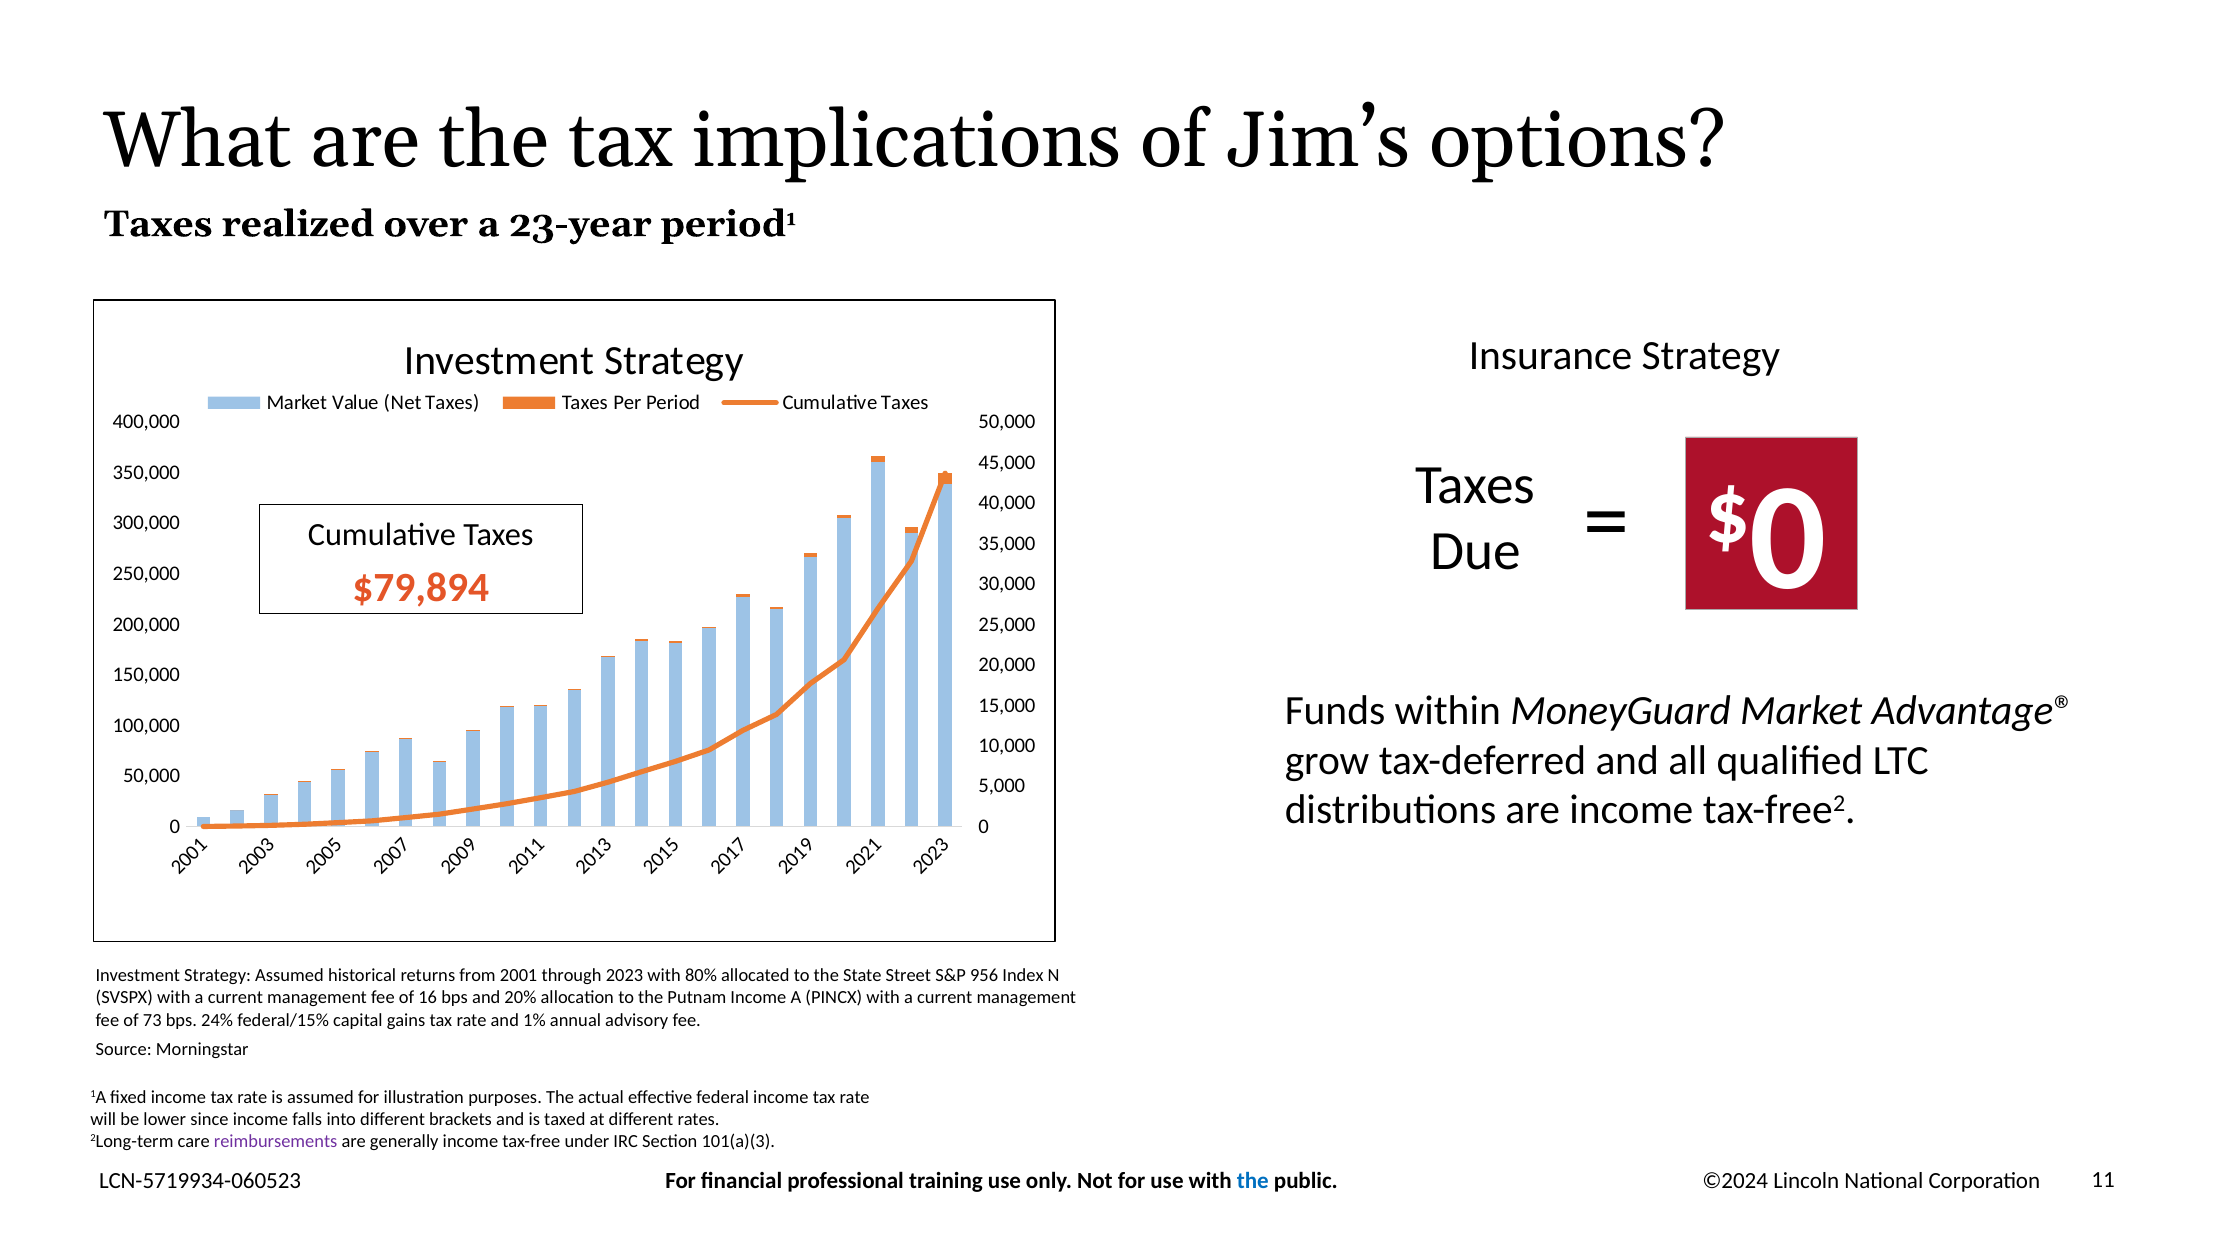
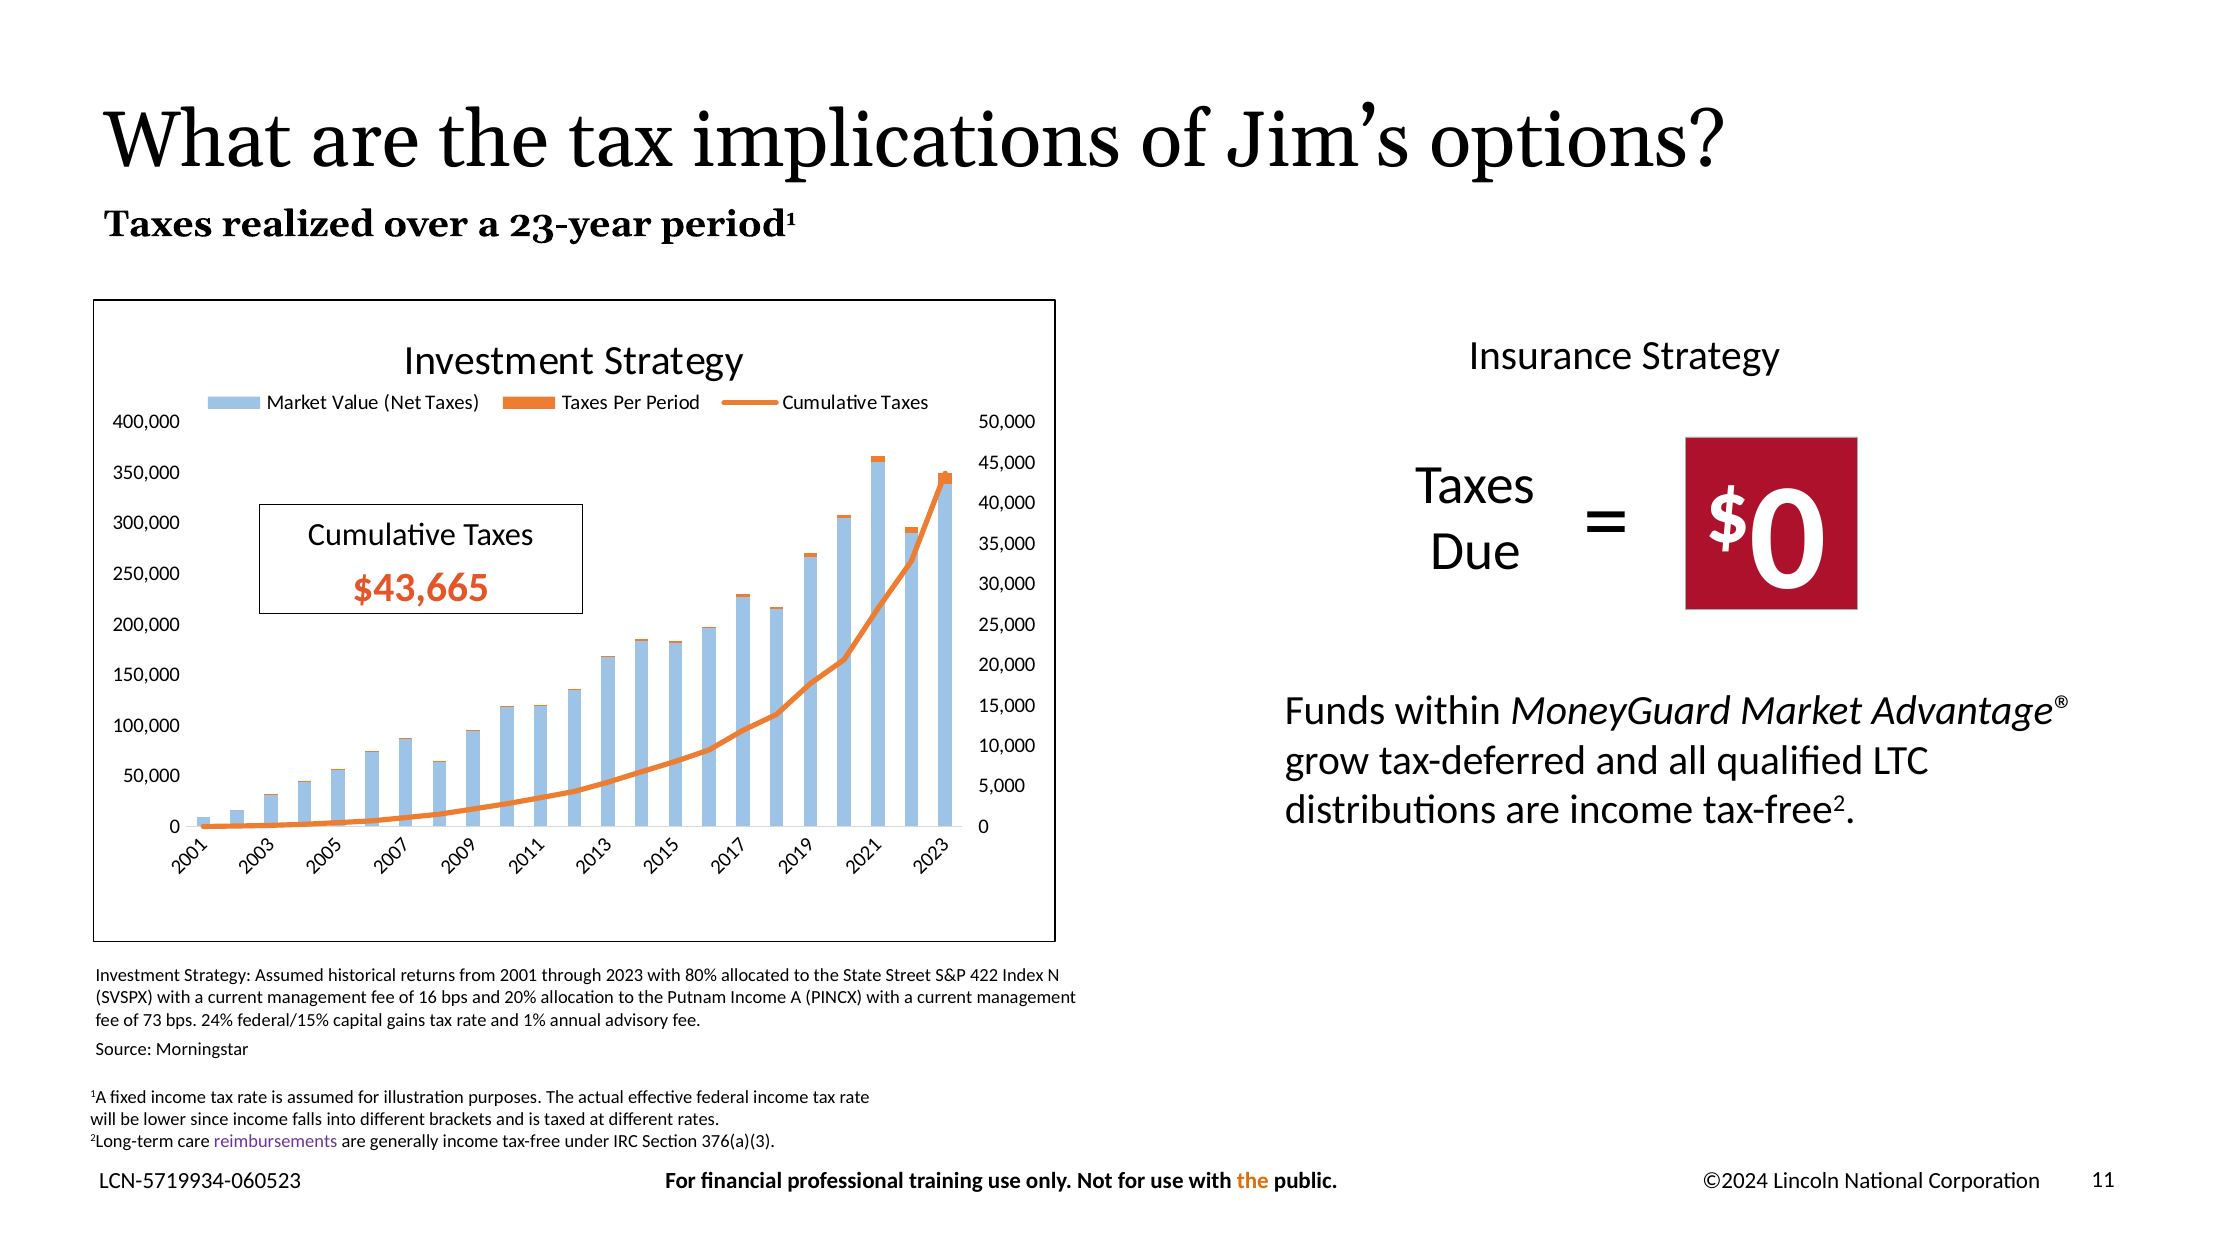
$79,894: $79,894 -> $43,665
956: 956 -> 422
101(a)(3: 101(a)(3 -> 376(a)(3
the at (1253, 1180) colour: blue -> orange
